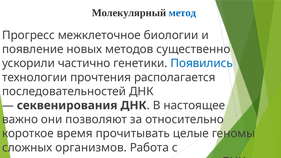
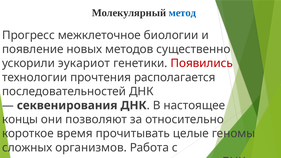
частично: частично -> эукариот
Появились colour: blue -> red
важно: важно -> концы
